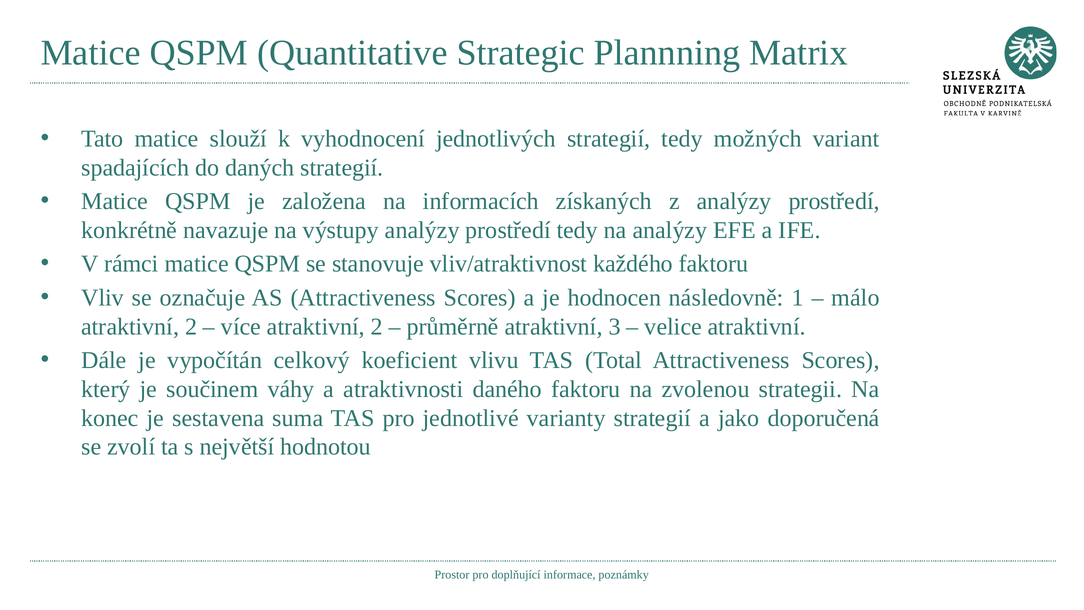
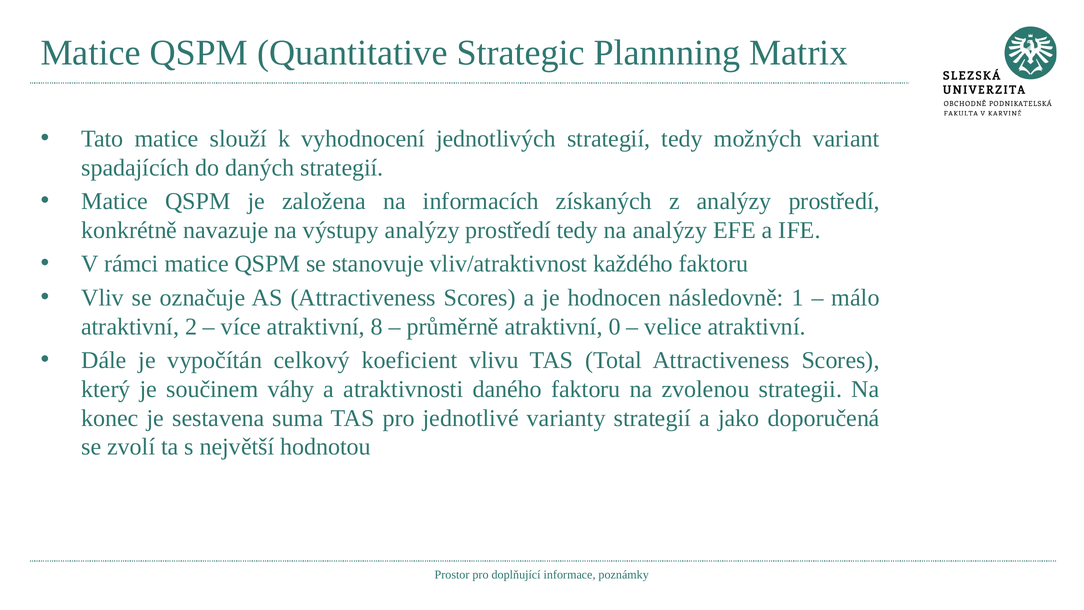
více atraktivní 2: 2 -> 8
3: 3 -> 0
